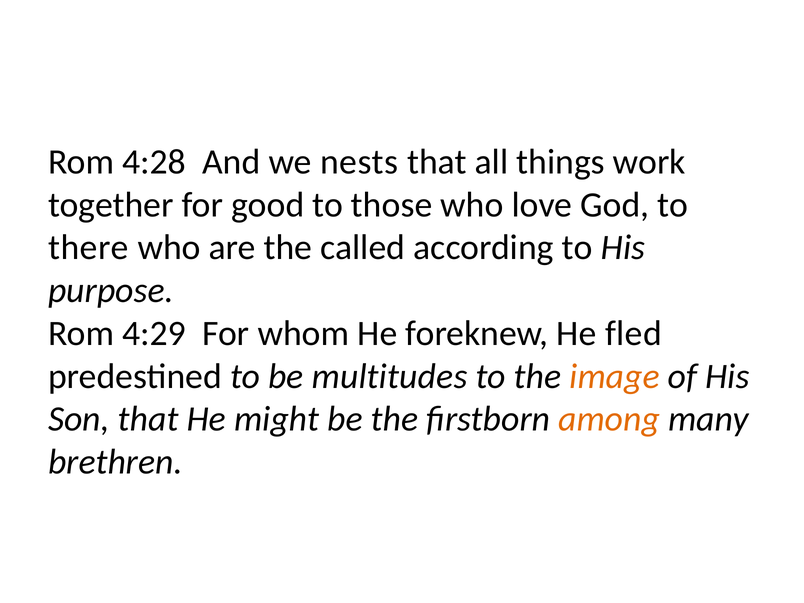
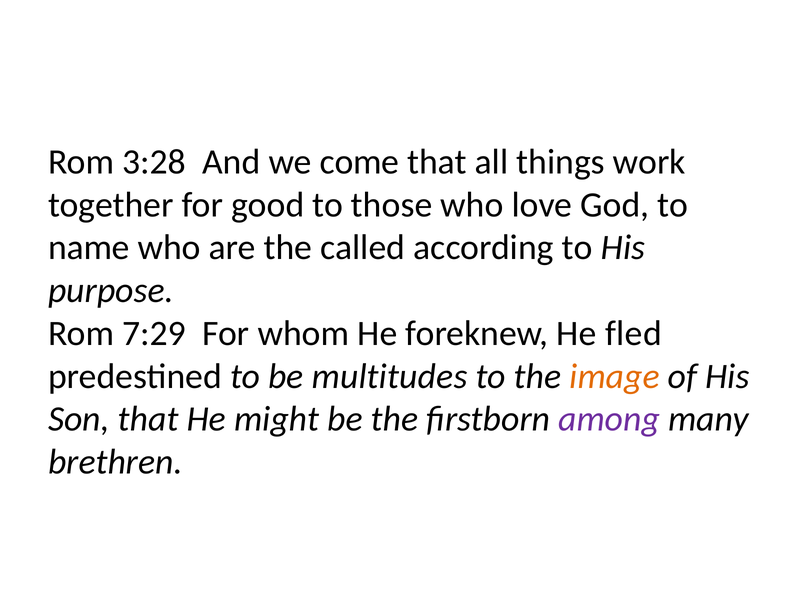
4:28: 4:28 -> 3:28
nests: nests -> come
there: there -> name
4:29: 4:29 -> 7:29
among colour: orange -> purple
